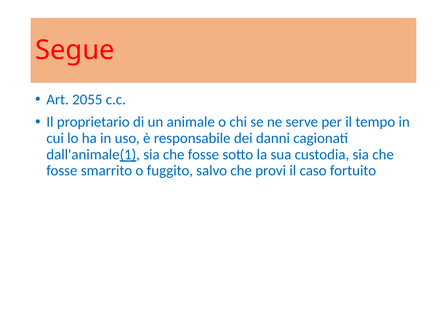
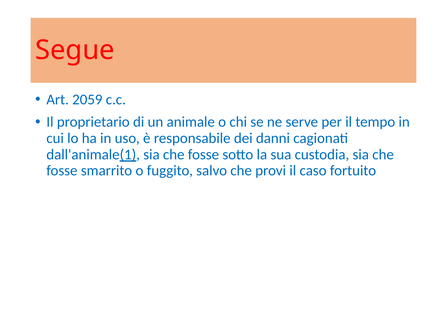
2055: 2055 -> 2059
